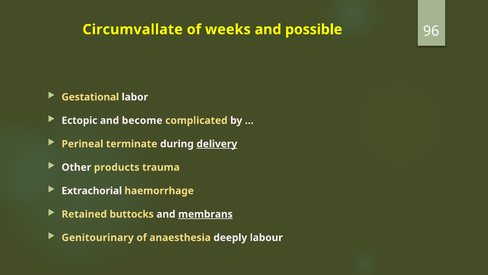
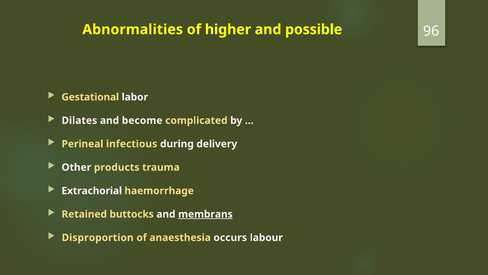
Circumvallate: Circumvallate -> Abnormalities
weeks: weeks -> higher
Ectopic: Ectopic -> Dilates
terminate: terminate -> infectious
delivery underline: present -> none
Genitourinary: Genitourinary -> Disproportion
deeply: deeply -> occurs
